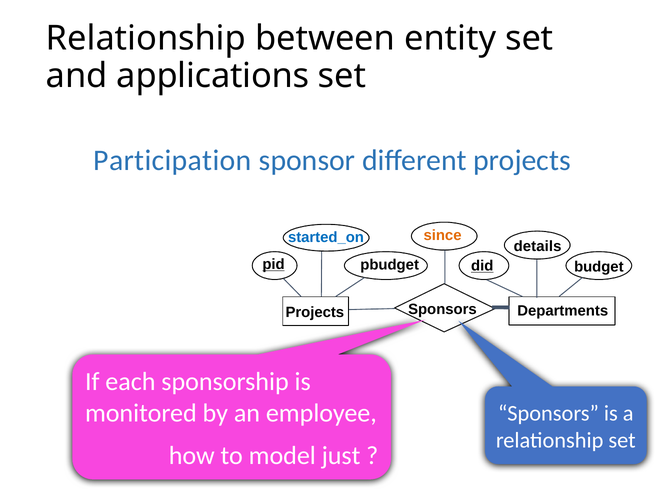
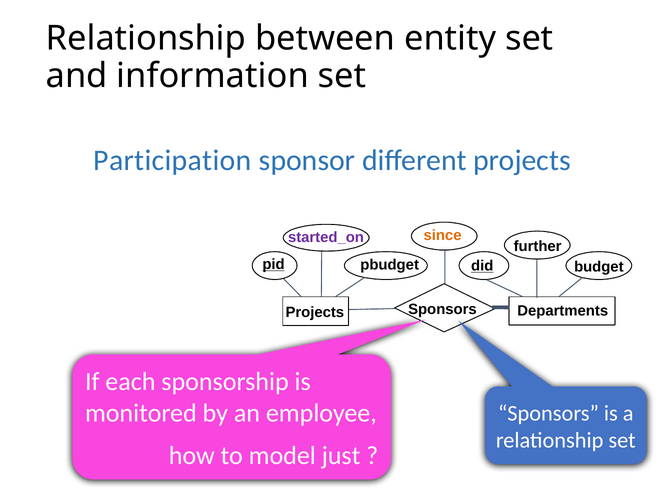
applications: applications -> information
started_on colour: blue -> purple
details: details -> further
